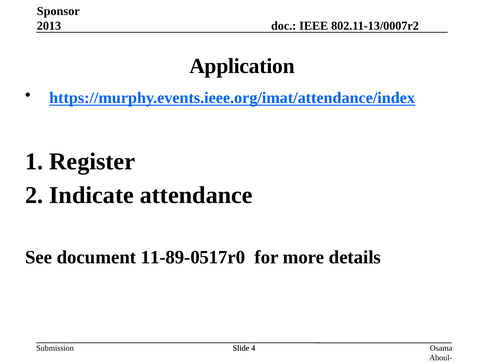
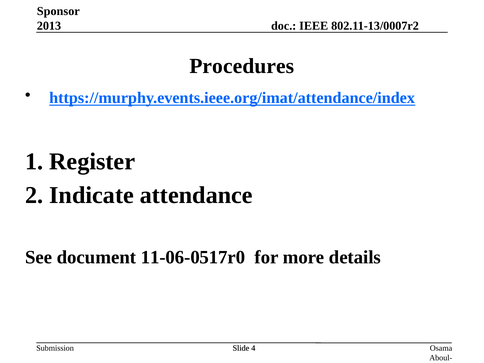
Application: Application -> Procedures
11-89-0517r0: 11-89-0517r0 -> 11-06-0517r0
